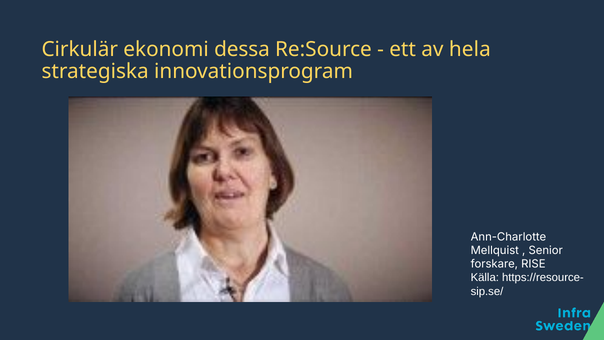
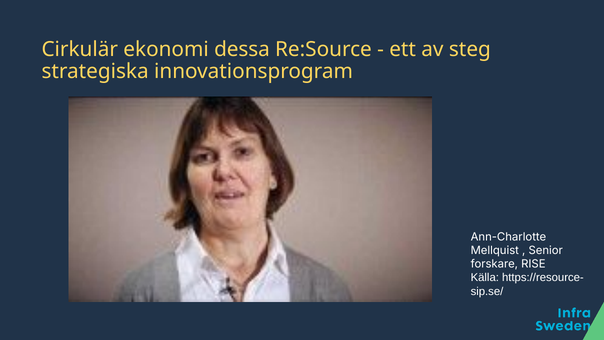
hela: hela -> steg
